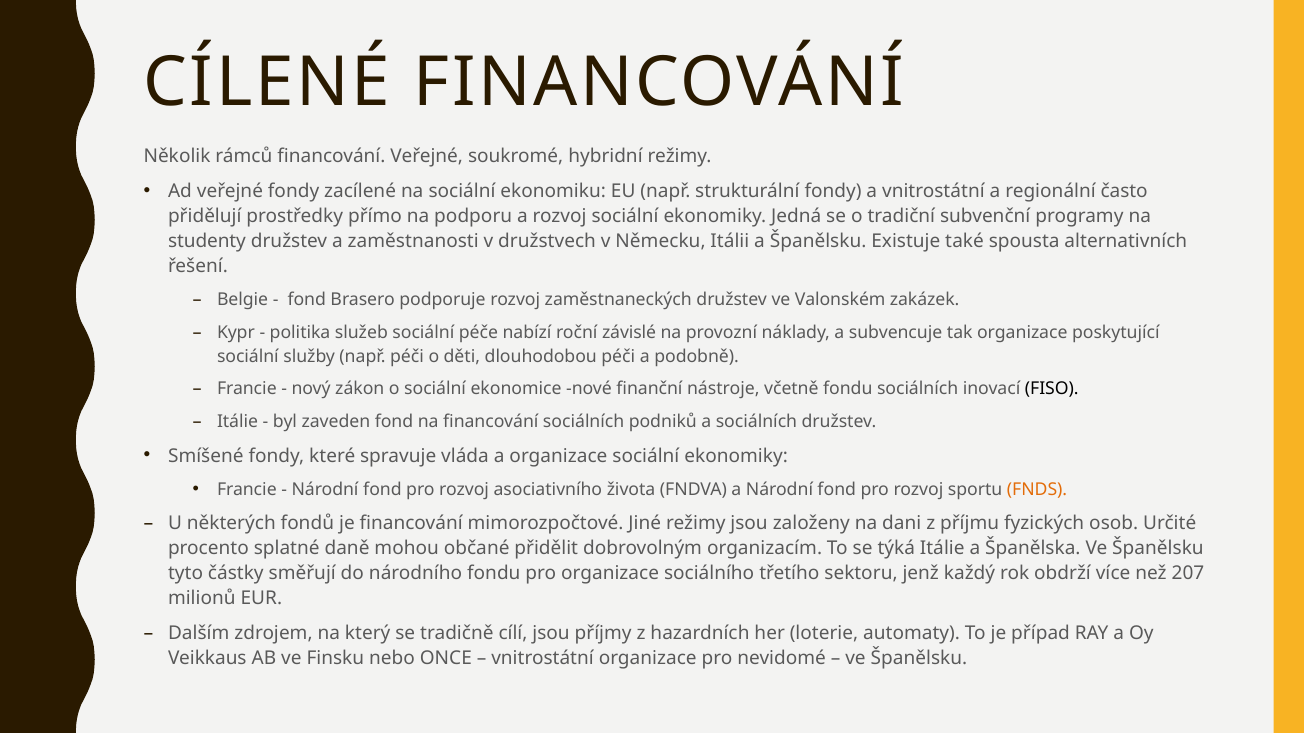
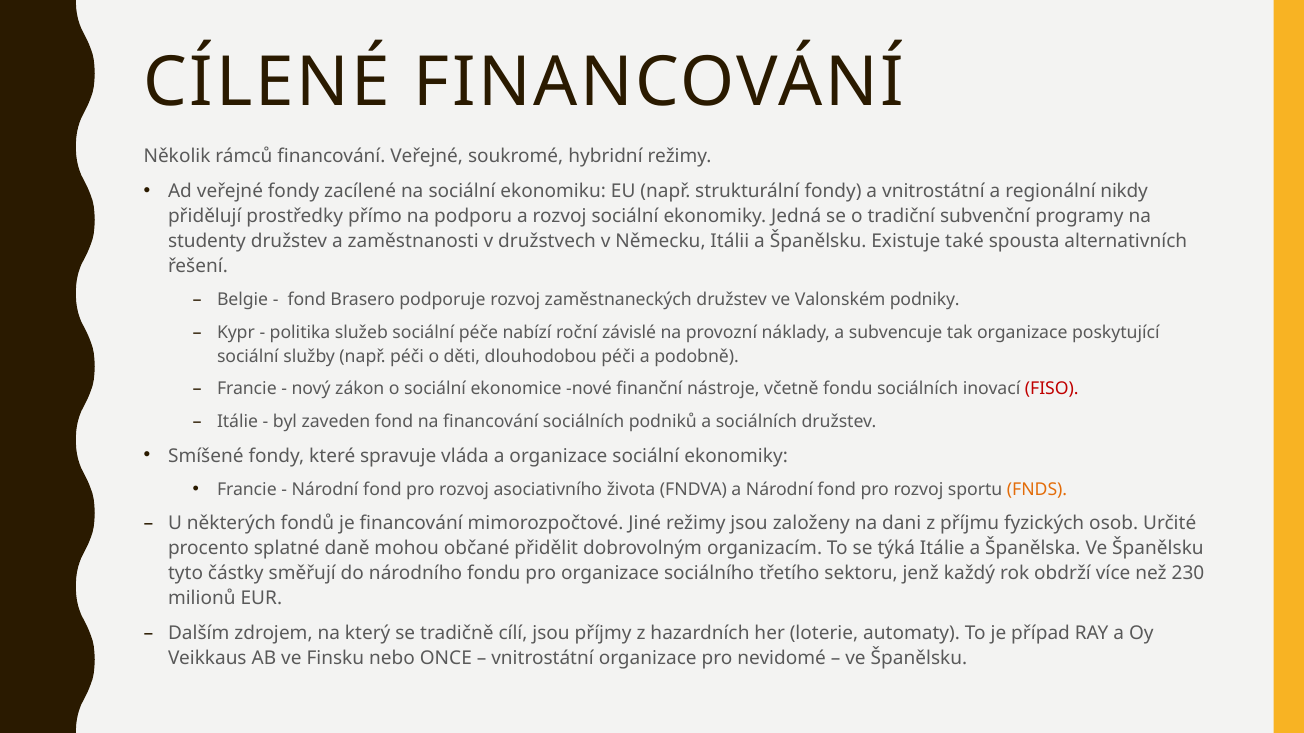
často: často -> nikdy
zakázek: zakázek -> podniky
FISO colour: black -> red
207: 207 -> 230
